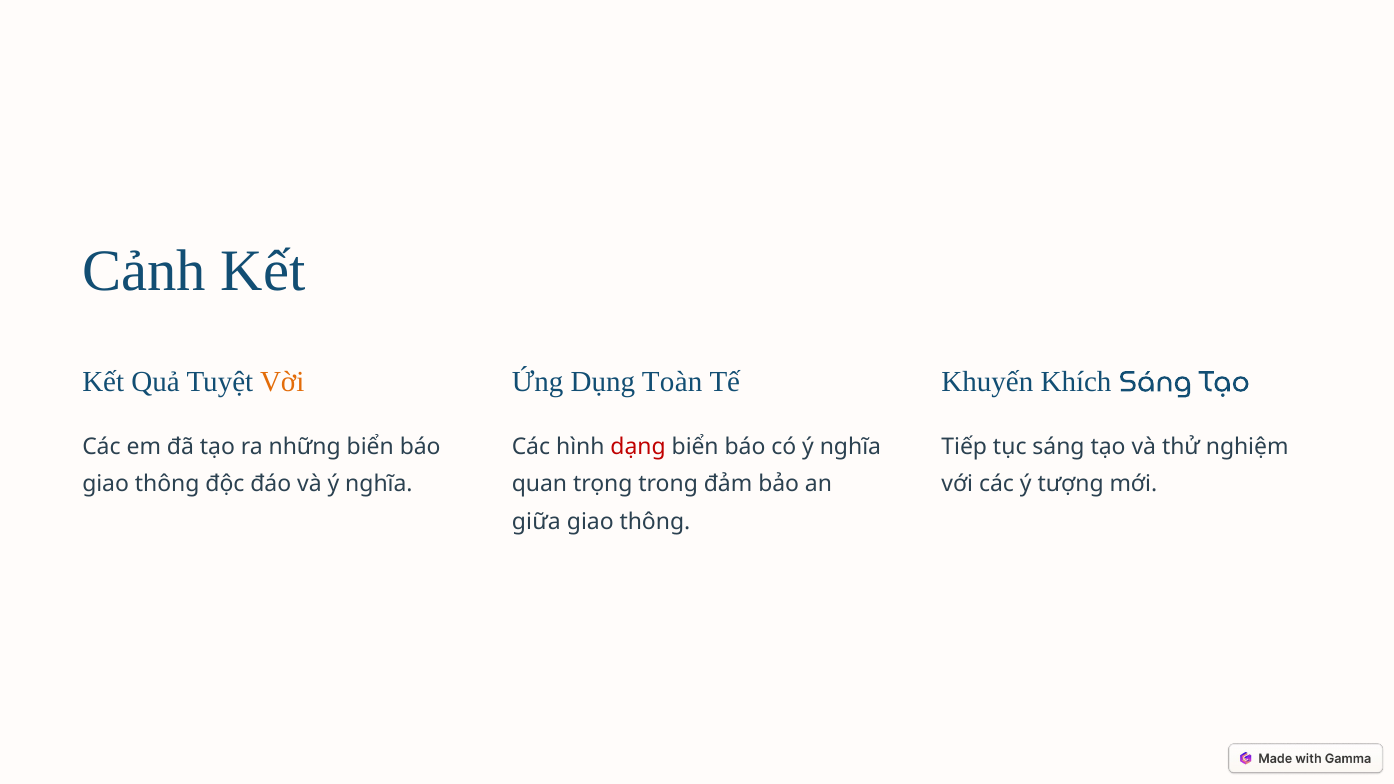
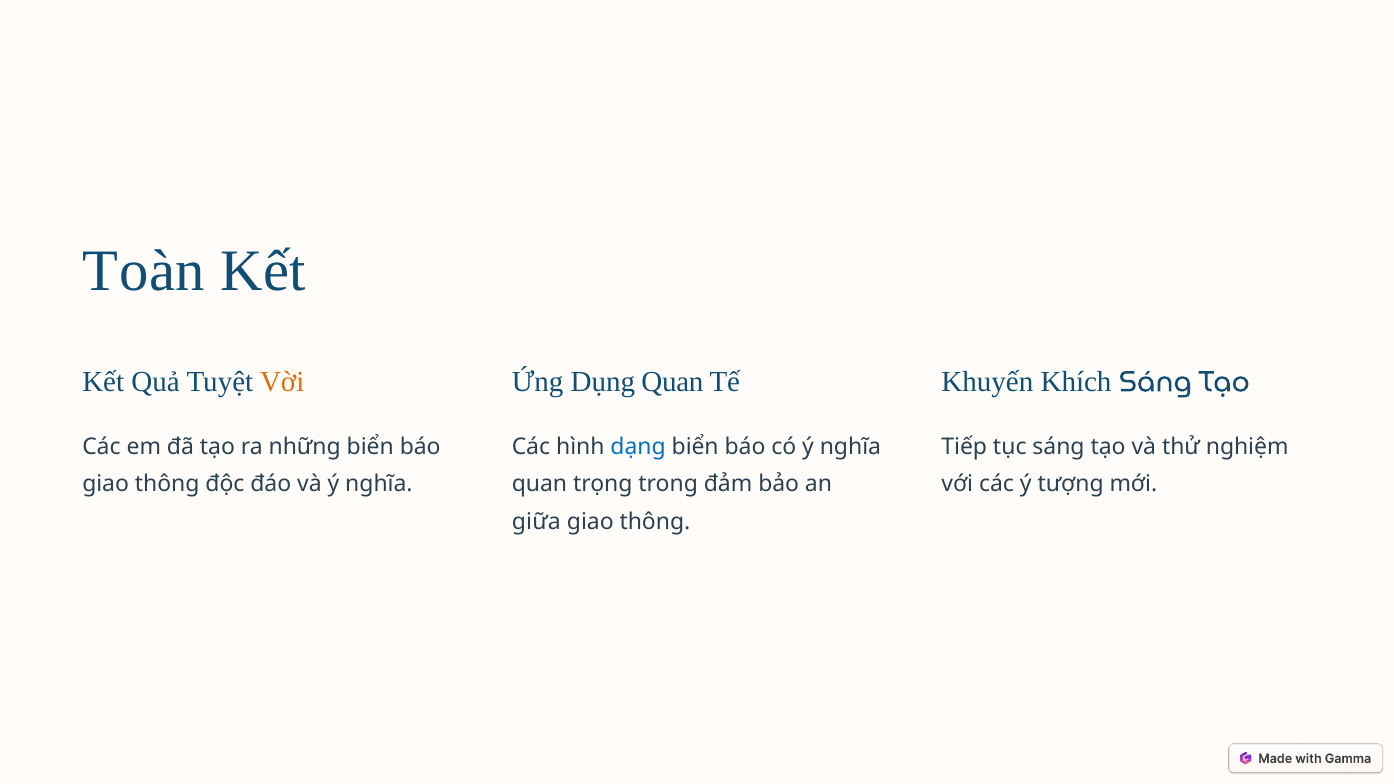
Cảnh: Cảnh -> Toàn
Dụng Toàn: Toàn -> Quan
dạng colour: red -> blue
